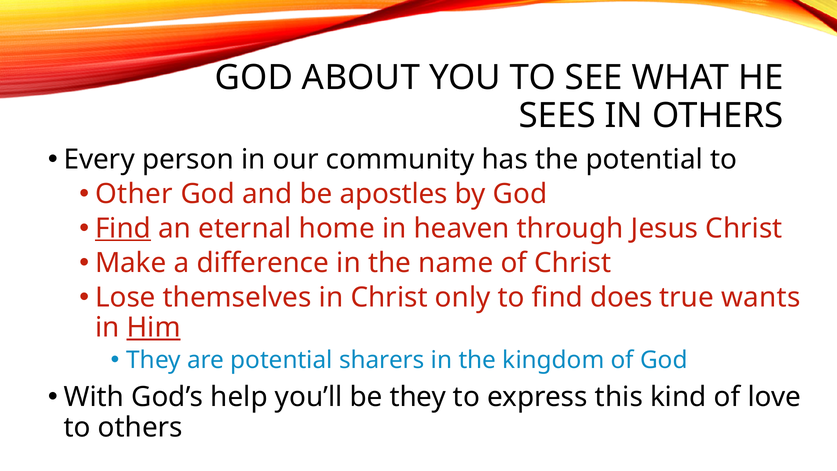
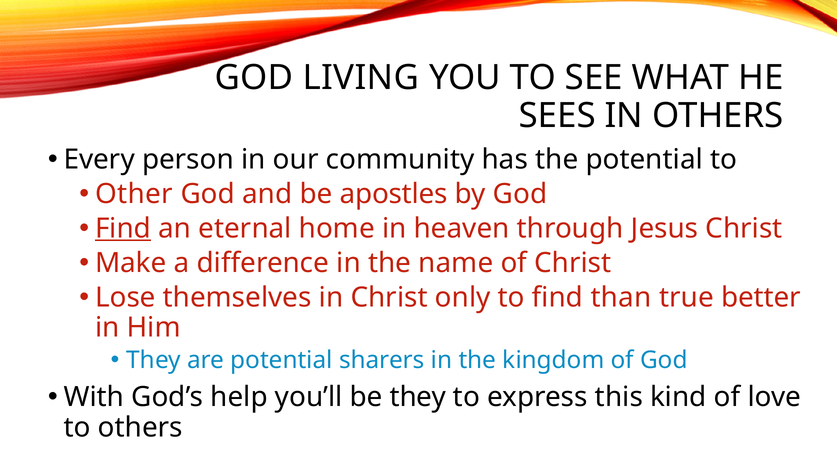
ABOUT: ABOUT -> LIVING
does: does -> than
wants: wants -> better
Him underline: present -> none
